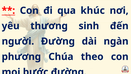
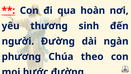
khúc: khúc -> hoàn
